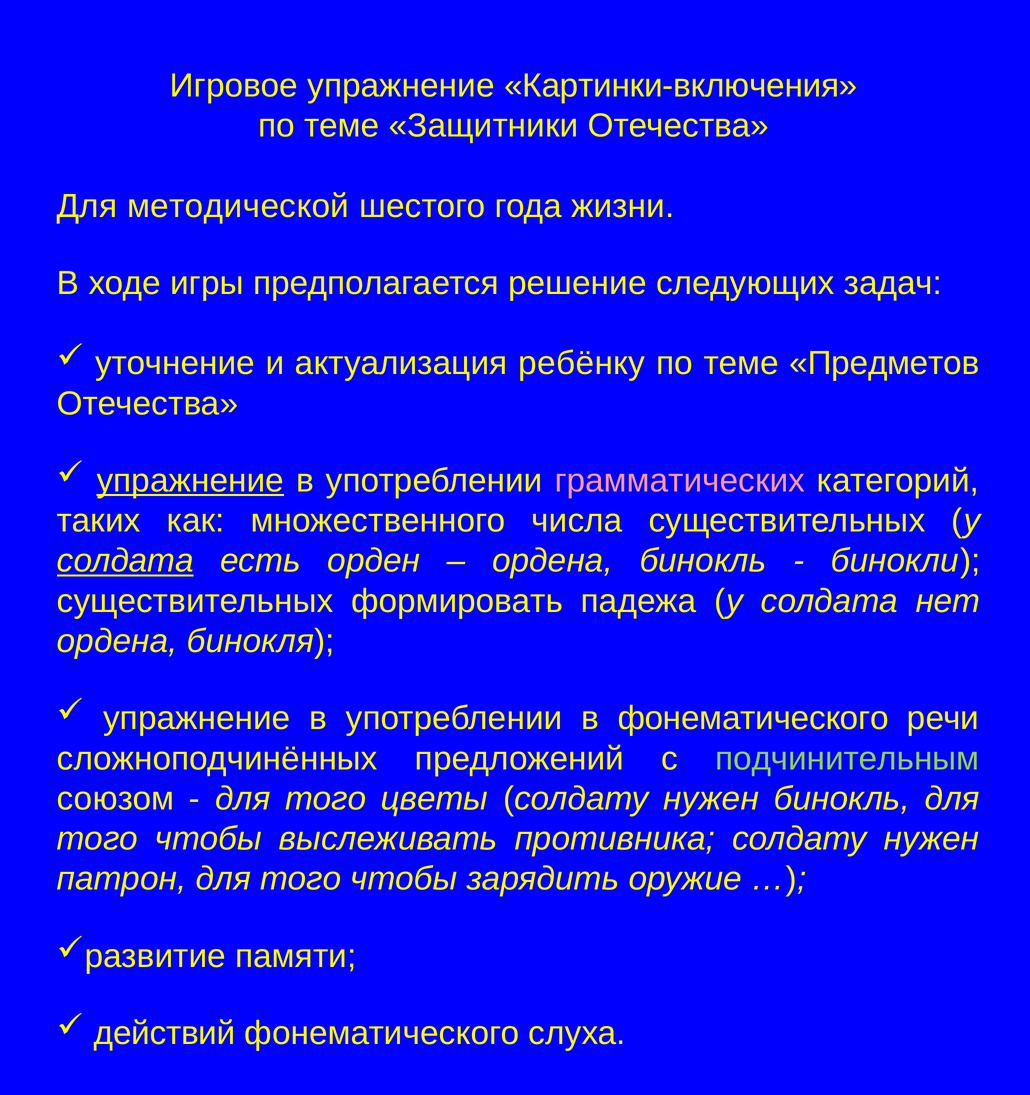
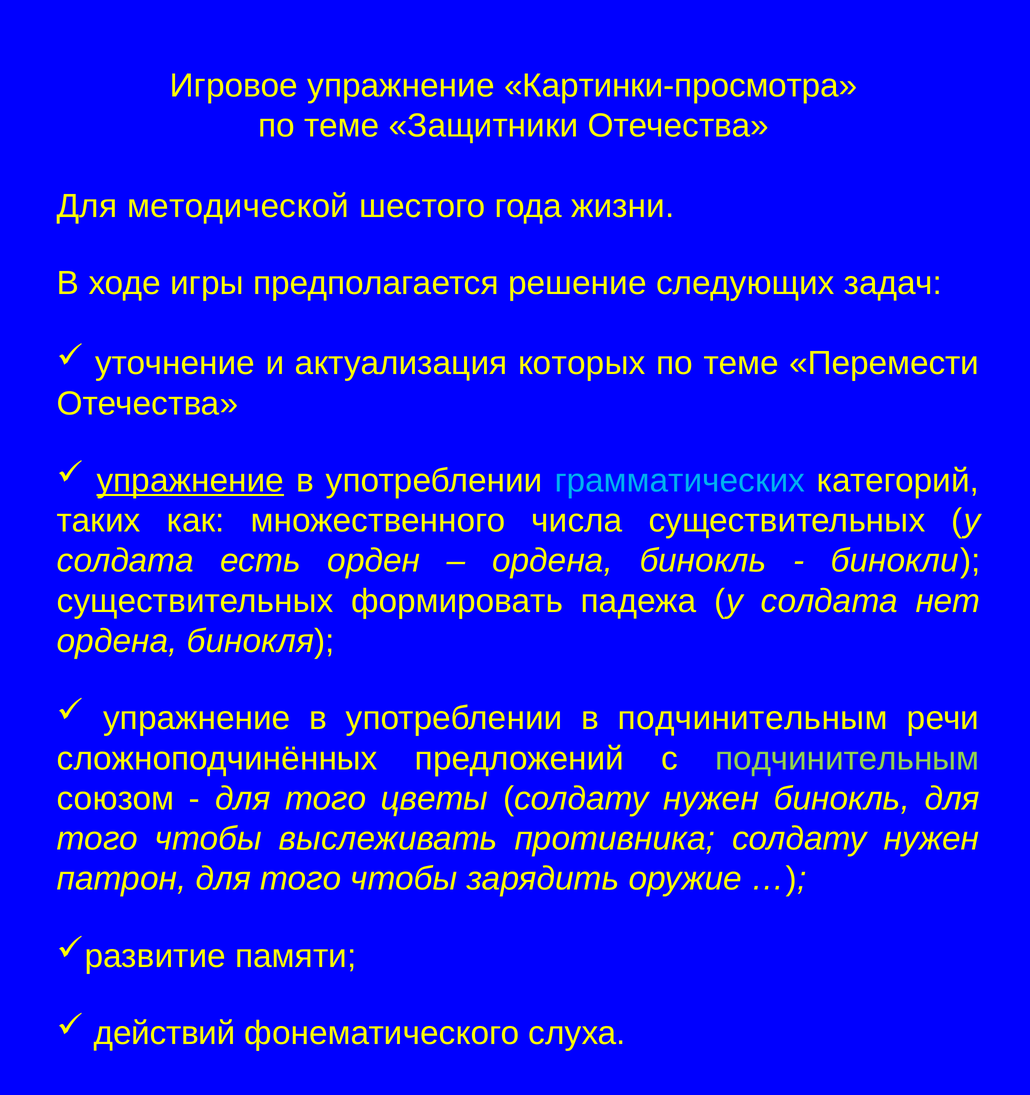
Картинки-включения: Картинки-включения -> Картинки-просмотра
ребёнку: ребёнку -> которых
Предметов: Предметов -> Перемести
грамматических colour: pink -> light blue
солдата at (125, 561) underline: present -> none
в фонематического: фонематического -> подчинительным
